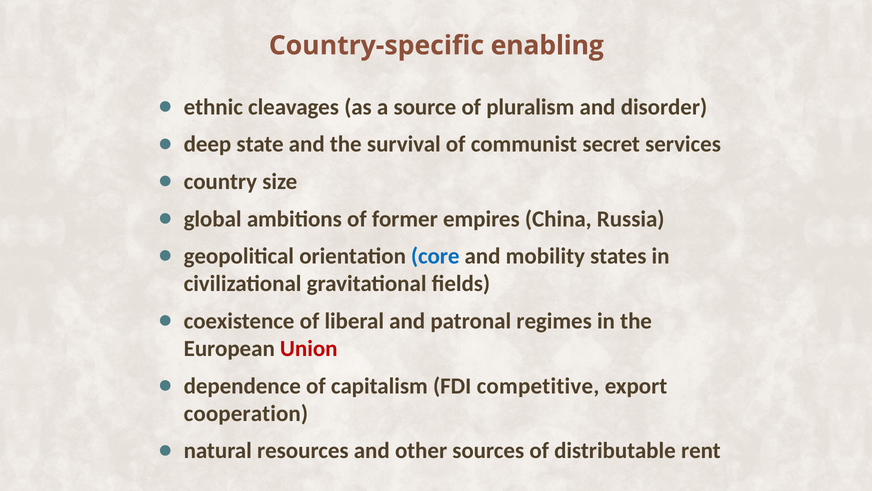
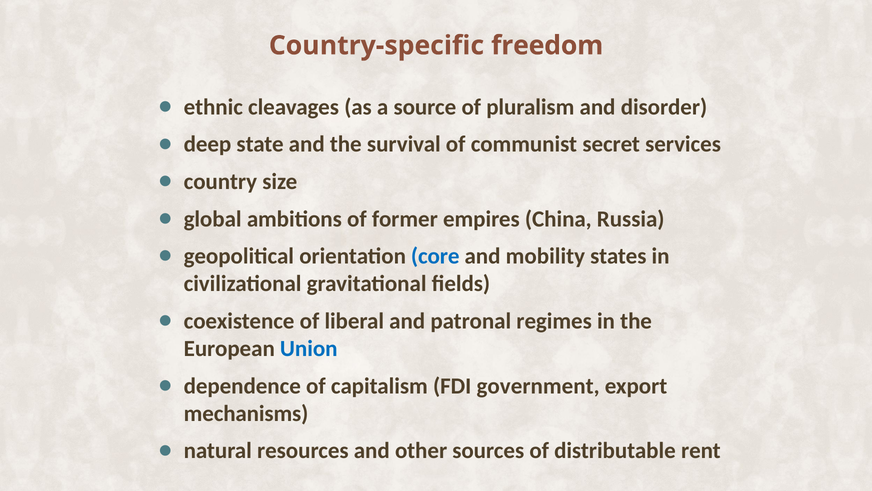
enabling: enabling -> freedom
Union colour: red -> blue
competitive: competitive -> government
cooperation: cooperation -> mechanisms
